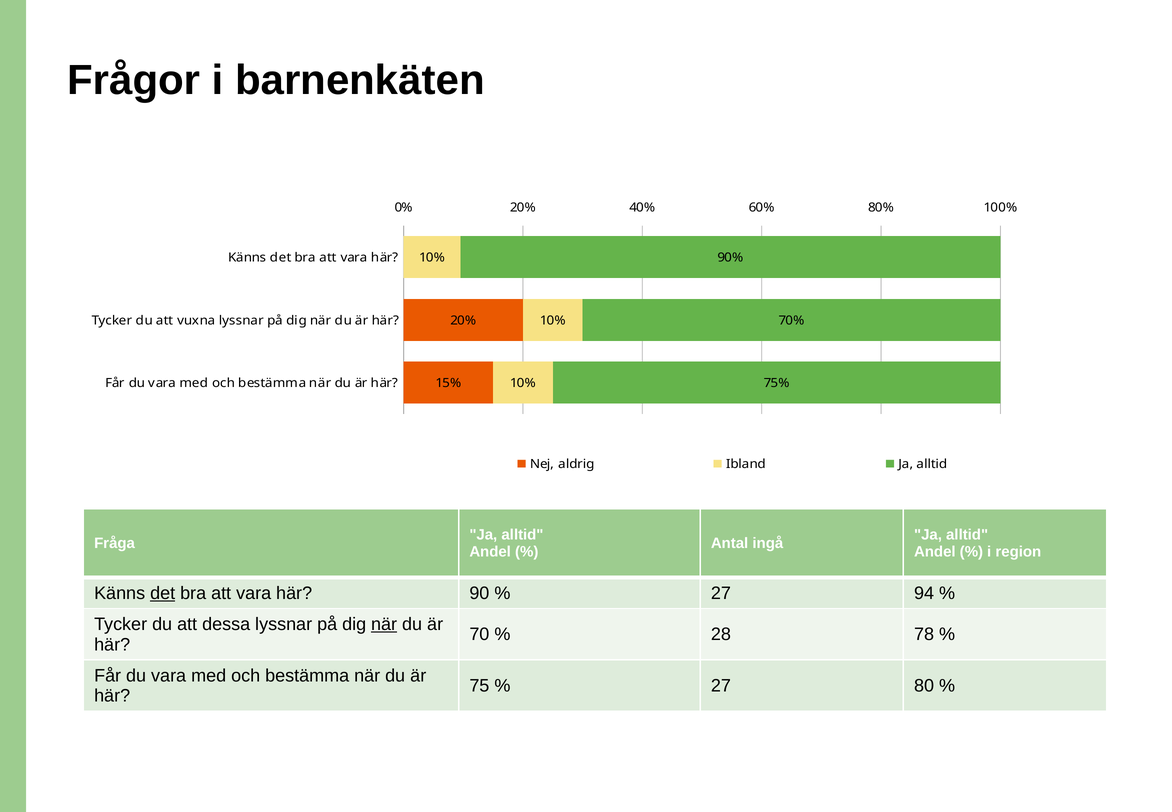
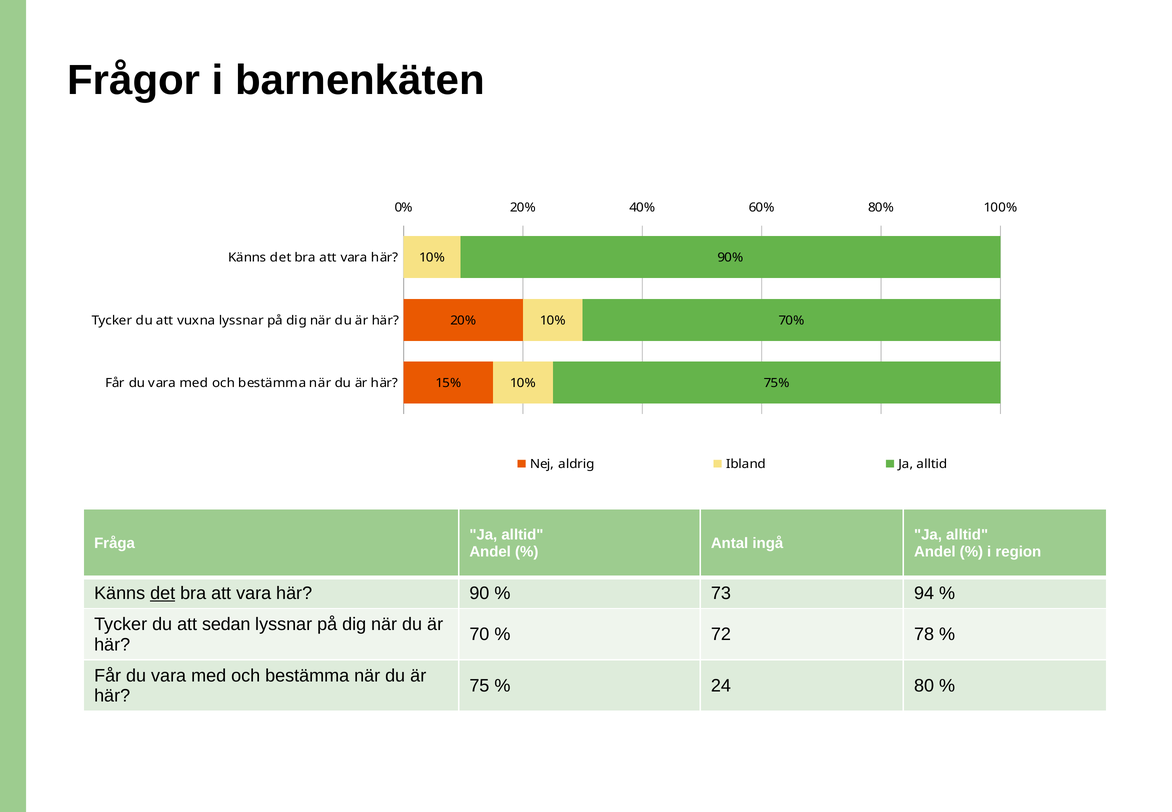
27 at (721, 593): 27 -> 73
dessa: dessa -> sedan
när at (384, 624) underline: present -> none
28: 28 -> 72
27 at (721, 685): 27 -> 24
